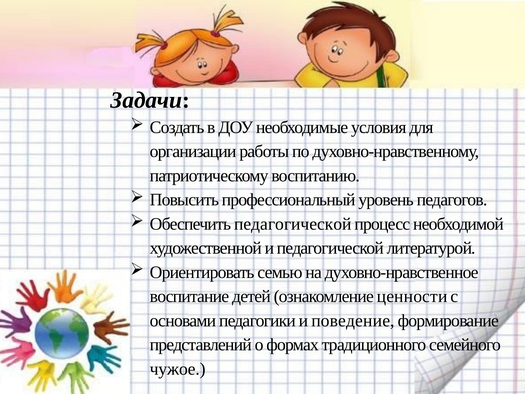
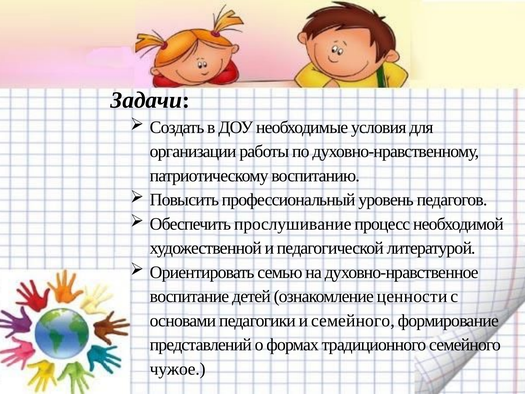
Обеспечить педагогической: педагогической -> прослушивание
и поведение: поведение -> семейного
